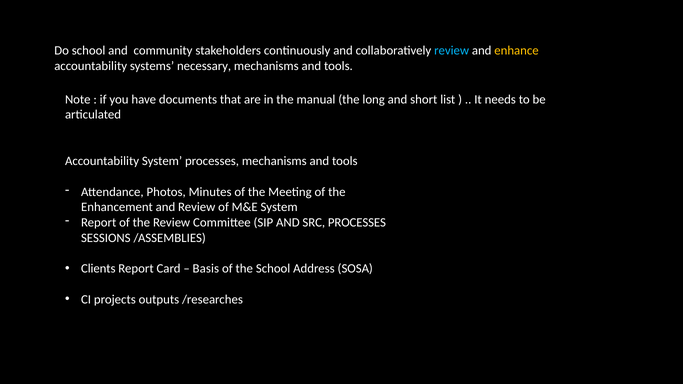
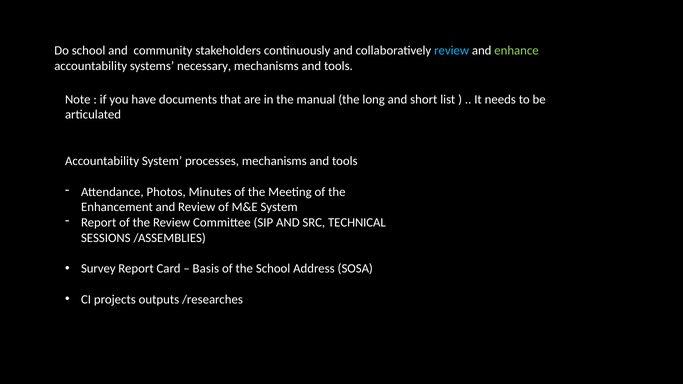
enhance colour: yellow -> light green
SRC PROCESSES: PROCESSES -> TECHNICAL
Clients: Clients -> Survey
